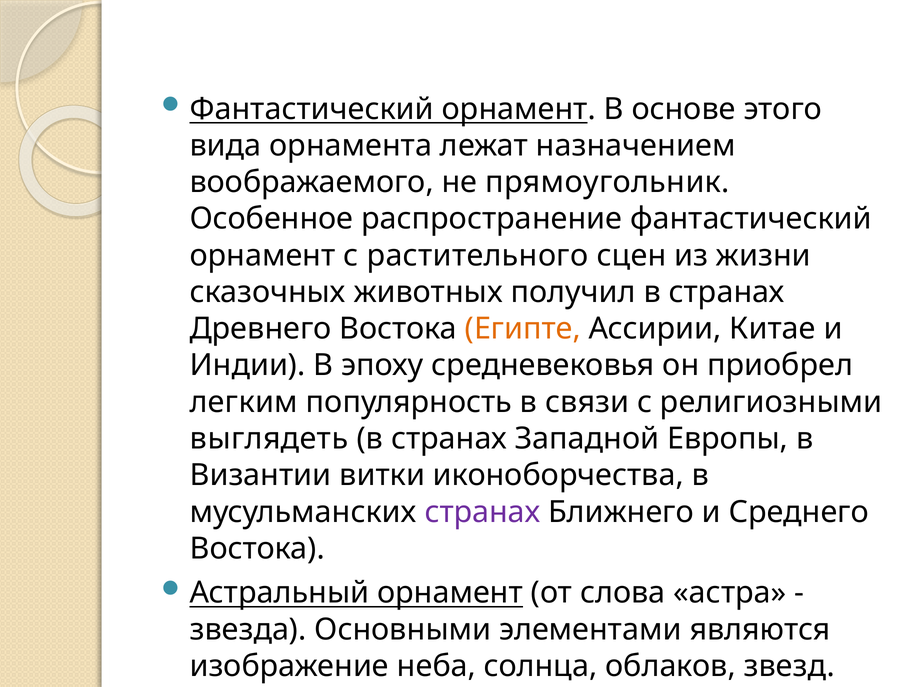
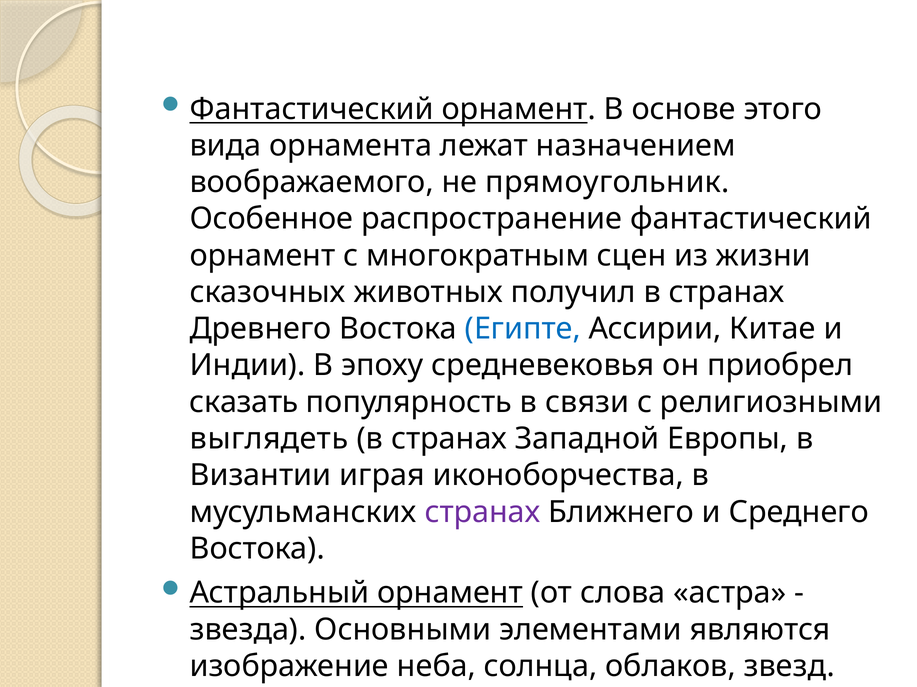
растительного: растительного -> многократным
Египте colour: orange -> blue
легким: легким -> сказать
витки: витки -> играя
